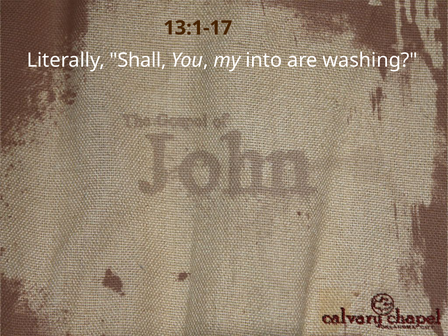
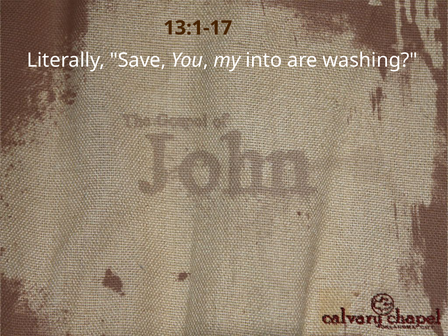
Shall: Shall -> Save
